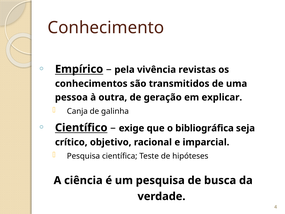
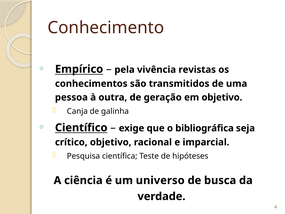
em explicar: explicar -> objetivo
um pesquisa: pesquisa -> universo
